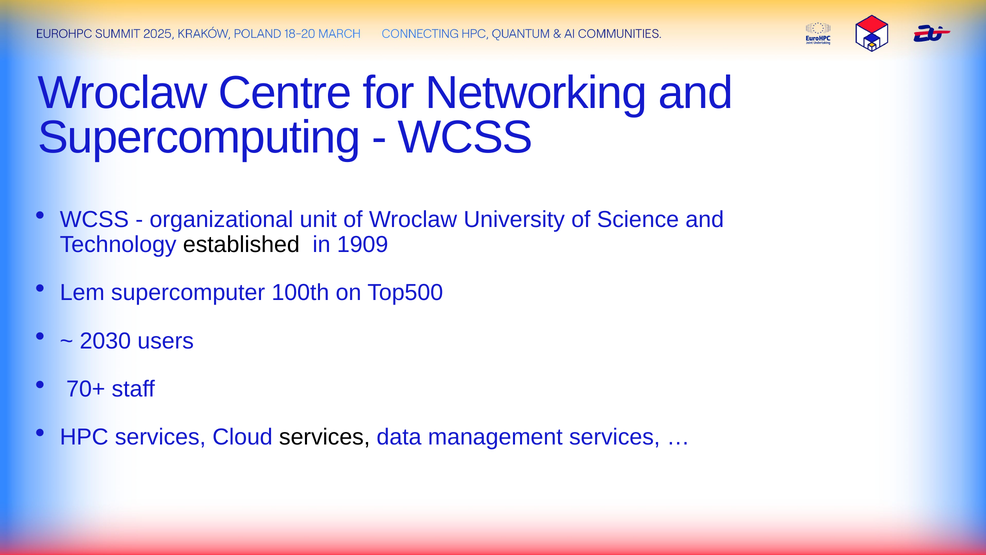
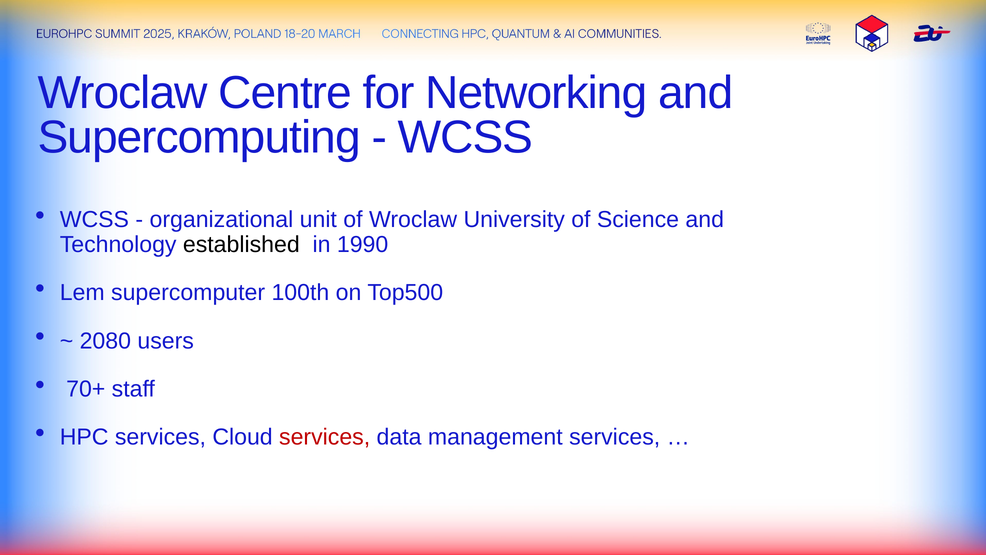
1909: 1909 -> 1990
2030: 2030 -> 2080
services at (325, 437) colour: black -> red
